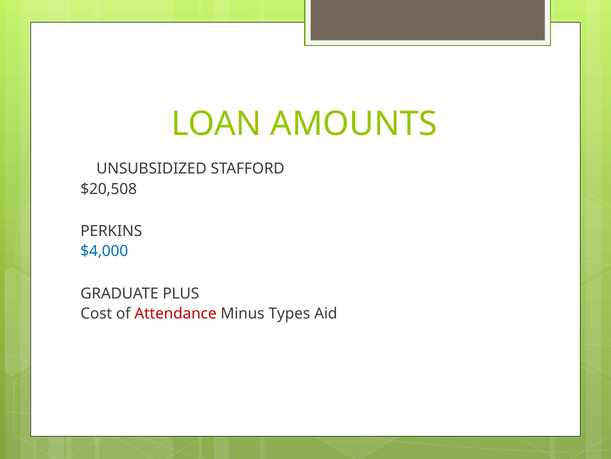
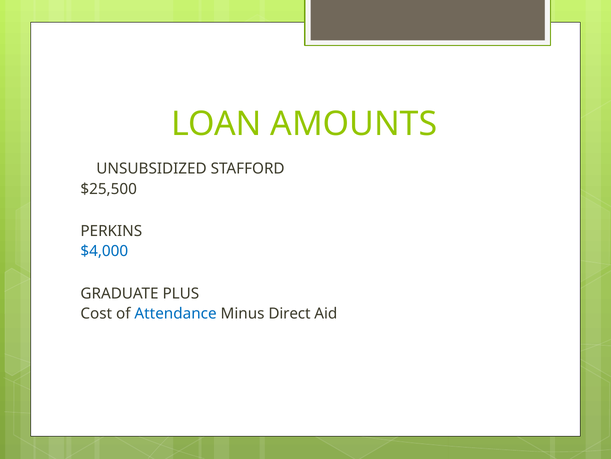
$20,508: $20,508 -> $25,500
Attendance colour: red -> blue
Types: Types -> Direct
